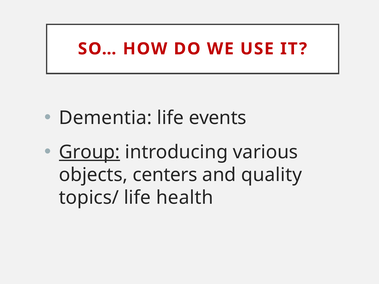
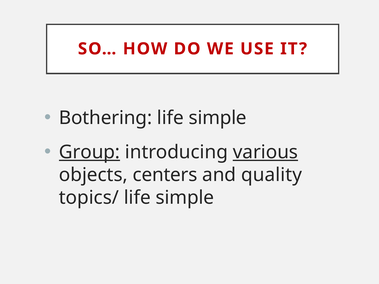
Dementia: Dementia -> Bothering
events at (218, 118): events -> simple
various underline: none -> present
topics/ life health: health -> simple
